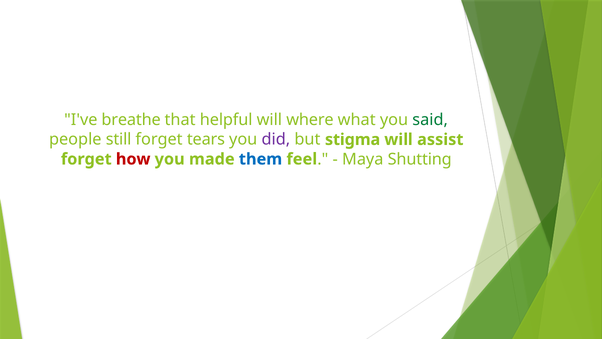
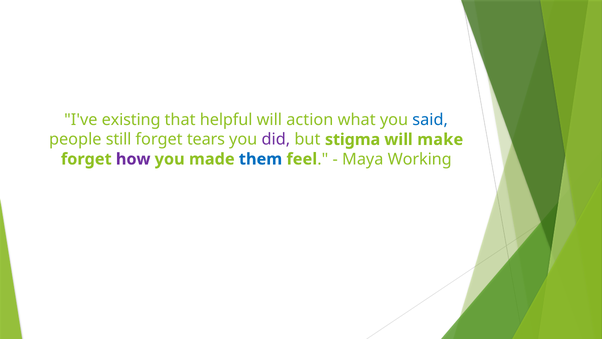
breathe: breathe -> existing
where: where -> action
said colour: green -> blue
assist: assist -> make
how colour: red -> purple
Shutting: Shutting -> Working
